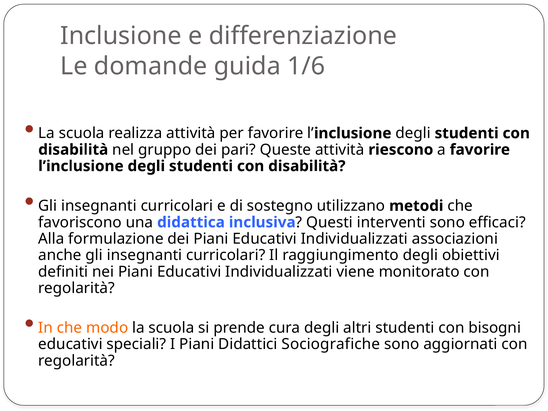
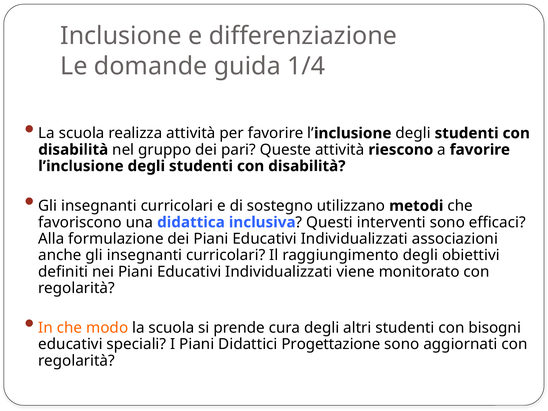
1/6: 1/6 -> 1/4
Sociografiche: Sociografiche -> Progettazione
